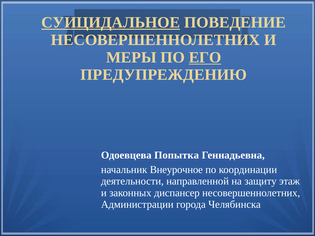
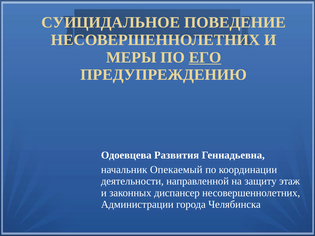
СУИЦИДАЛЬНОЕ underline: present -> none
Попытка: Попытка -> Развития
Внеурочное: Внеурочное -> Опекаемый
